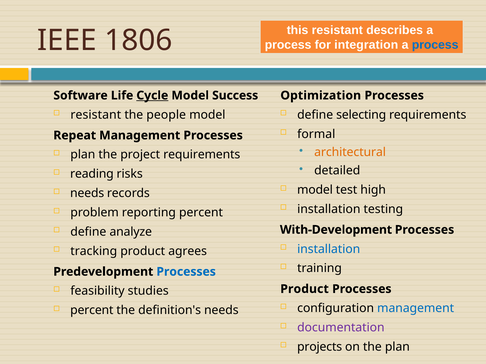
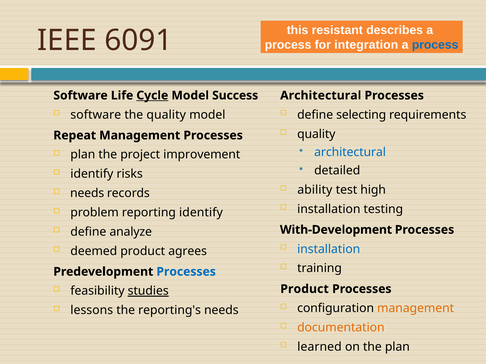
1806: 1806 -> 6091
Optimization at (321, 96): Optimization -> Architectural
resistant at (96, 115): resistant -> software
the people: people -> quality
formal at (316, 134): formal -> quality
architectural at (350, 152) colour: orange -> blue
project requirements: requirements -> improvement
reading at (92, 174): reading -> identify
model at (315, 190): model -> ability
reporting percent: percent -> identify
tracking: tracking -> deemed
studies underline: none -> present
management at (416, 309) colour: blue -> orange
percent at (92, 311): percent -> lessons
definition's: definition's -> reporting's
documentation colour: purple -> orange
projects: projects -> learned
